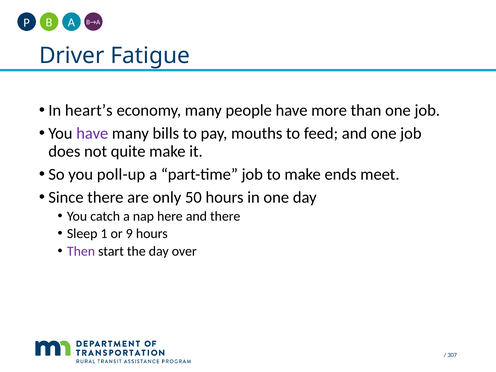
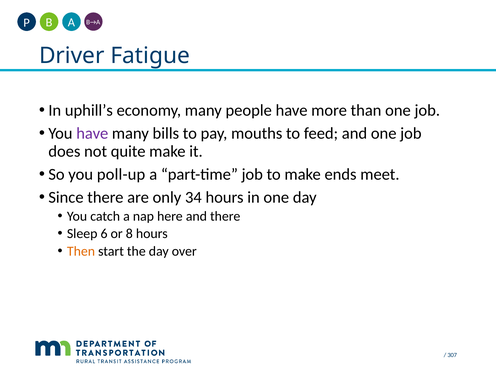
heart’s: heart’s -> uphill’s
50: 50 -> 34
1: 1 -> 6
9: 9 -> 8
Then colour: purple -> orange
